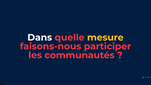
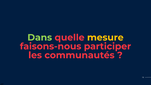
Dans colour: white -> light green
